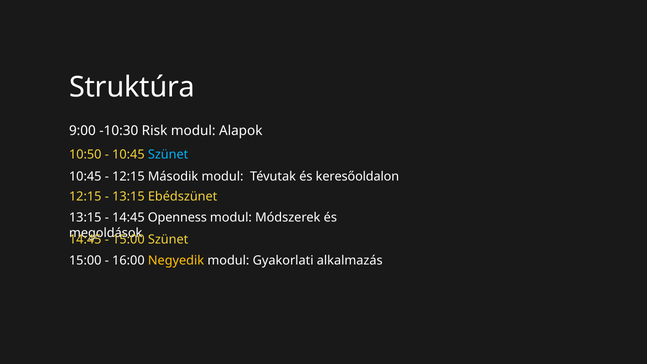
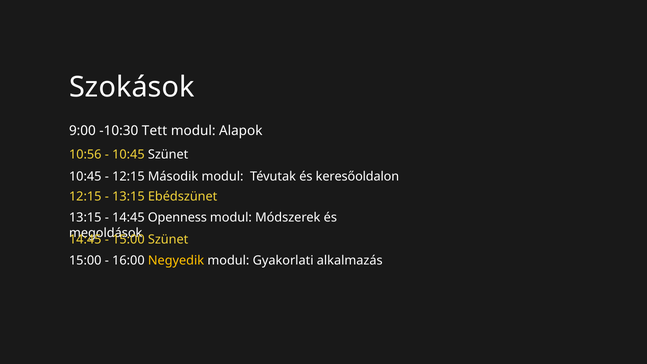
Struktúra: Struktúra -> Szokások
Risk: Risk -> Tett
10:50: 10:50 -> 10:56
Szünet at (168, 154) colour: light blue -> white
